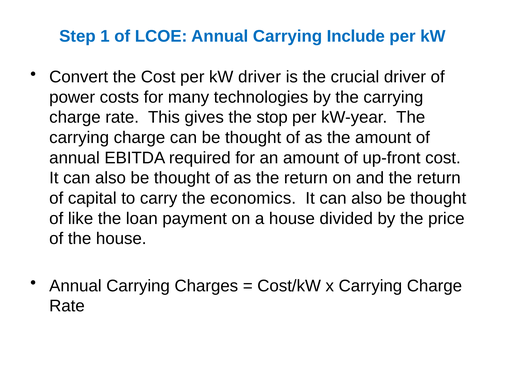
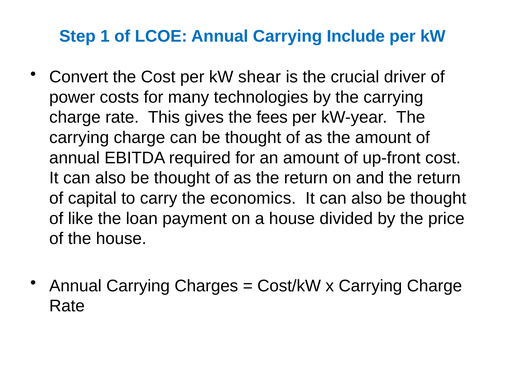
kW driver: driver -> shear
stop: stop -> fees
